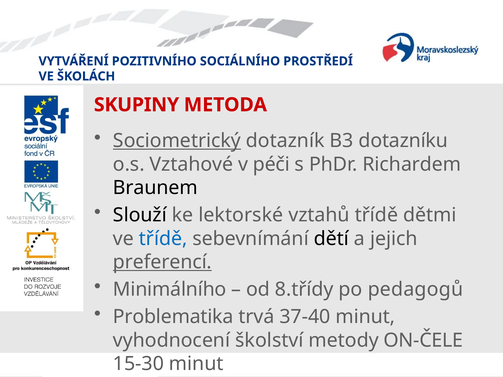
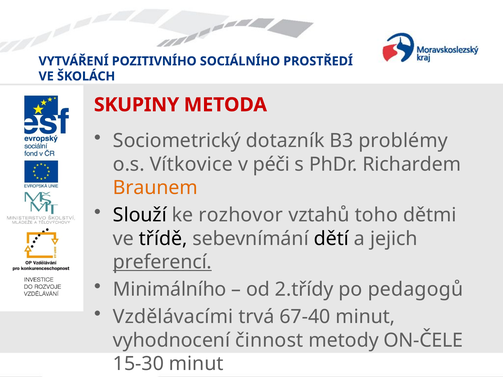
Sociometrický underline: present -> none
dotazníku: dotazníku -> problémy
Vztahové: Vztahové -> Vítkovice
Braunem colour: black -> orange
lektorské: lektorské -> rozhovor
vztahů třídě: třídě -> toho
třídě at (163, 239) colour: blue -> black
8.třídy: 8.třídy -> 2.třídy
Problematika: Problematika -> Vzdělávacími
37-40: 37-40 -> 67-40
školství: školství -> činnost
